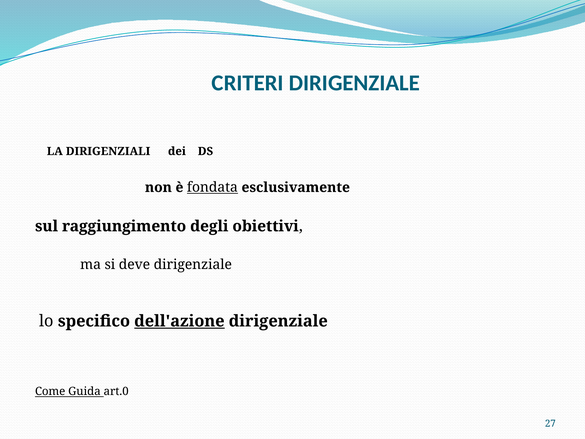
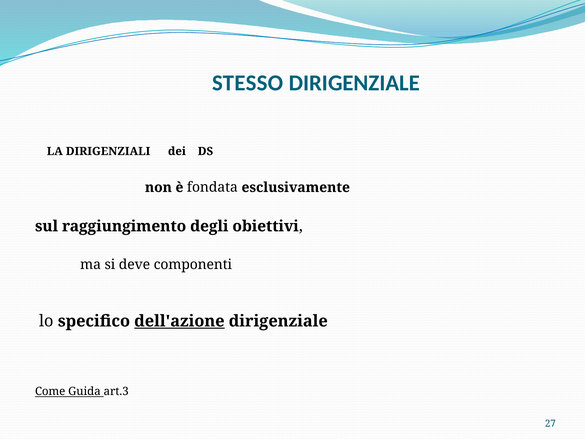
CRITERI: CRITERI -> STESSO
fondata underline: present -> none
deve dirigenziale: dirigenziale -> componenti
art.0: art.0 -> art.3
